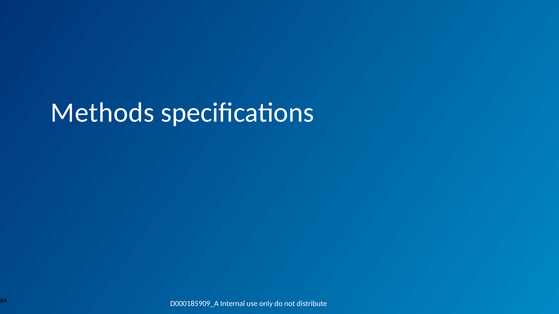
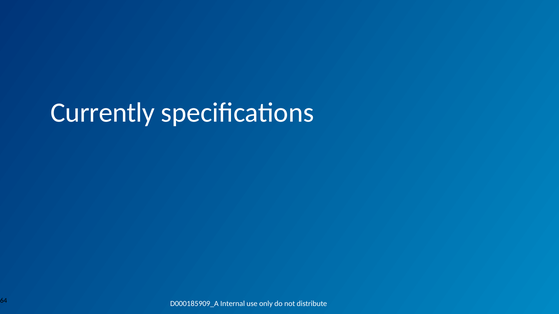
Methods: Methods -> Currently
